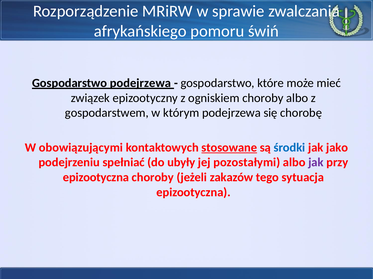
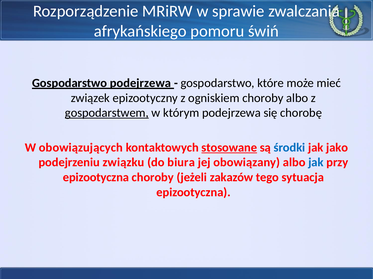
gospodarstwem underline: none -> present
obowiązującymi: obowiązującymi -> obowiązujących
spełniać: spełniać -> związku
ubyły: ubyły -> biura
pozostałymi: pozostałymi -> obowiązany
jak at (316, 163) colour: purple -> blue
